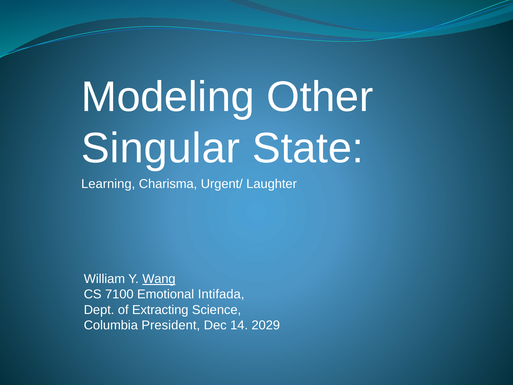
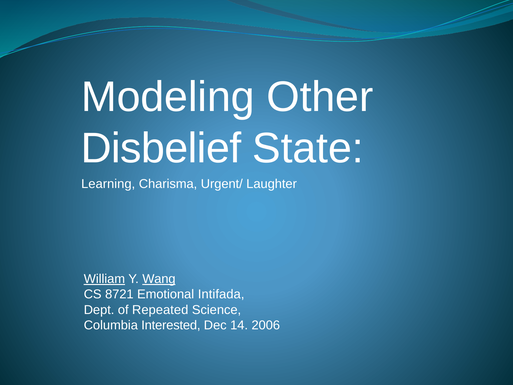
Singular: Singular -> Disbelief
William underline: none -> present
7100: 7100 -> 8721
Extracting: Extracting -> Repeated
President: President -> Interested
2029: 2029 -> 2006
